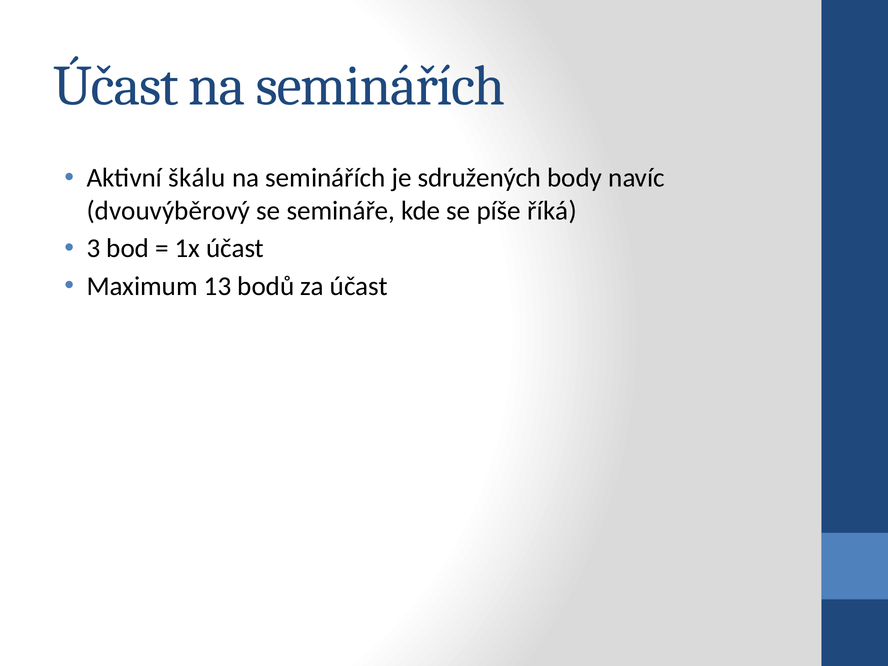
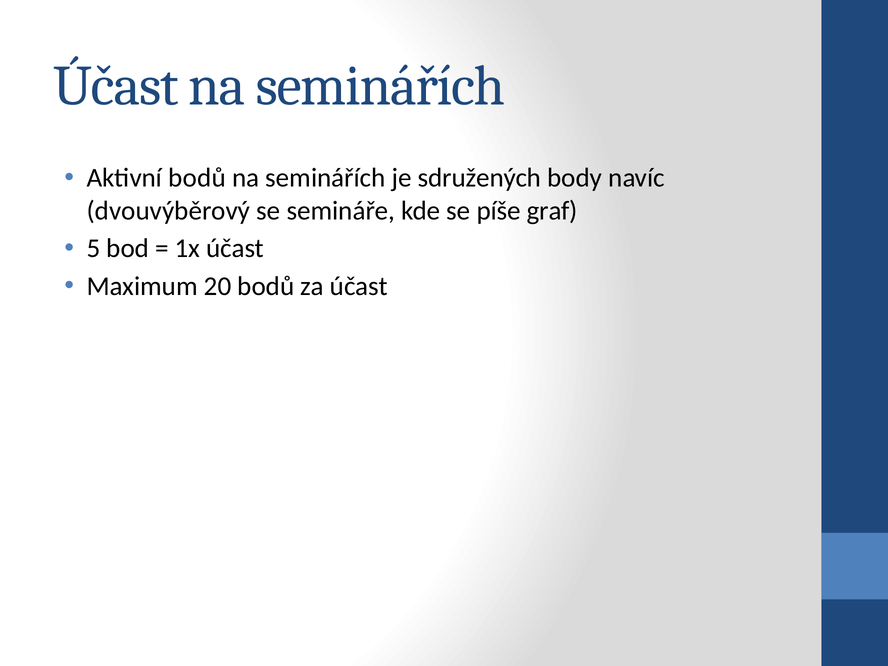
Aktivní škálu: škálu -> bodů
říká: říká -> graf
3: 3 -> 5
13: 13 -> 20
